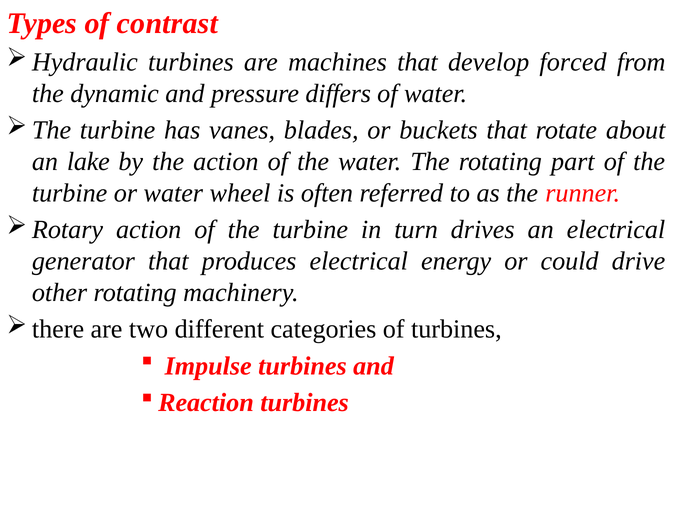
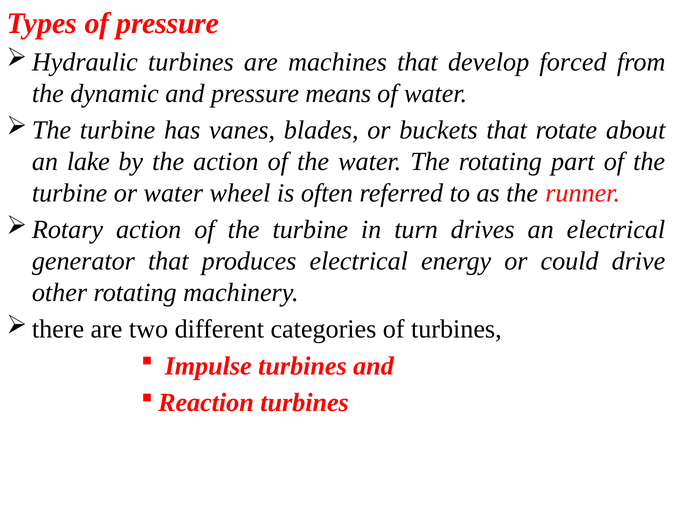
of contrast: contrast -> pressure
differs: differs -> means
